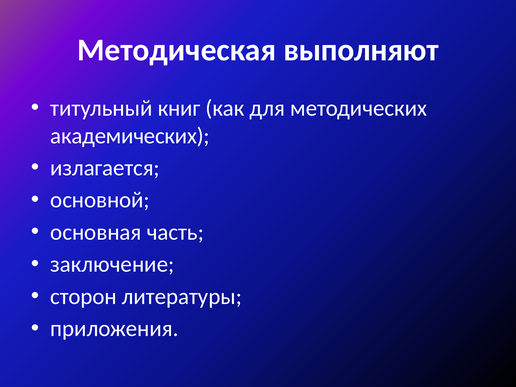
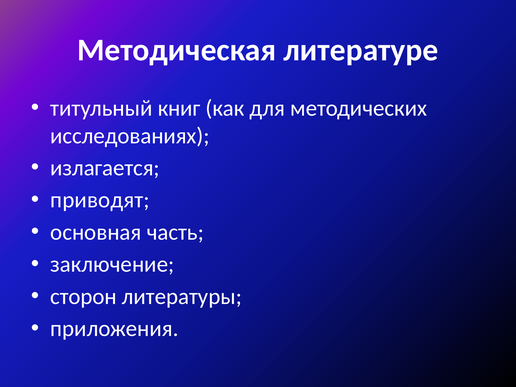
выполняют: выполняют -> литературе
академических: академических -> исследованиях
основной: основной -> приводят
